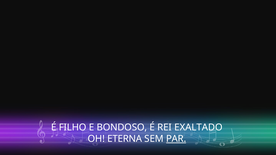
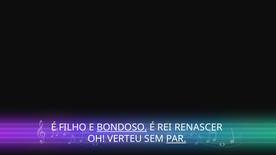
BONDOSO underline: none -> present
EXALTADO: EXALTADO -> RENASCER
ETERNA: ETERNA -> VERTEU
